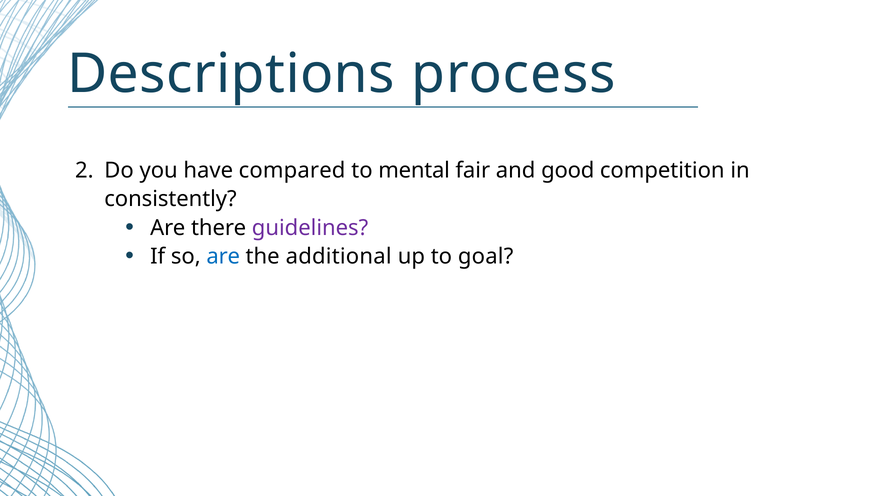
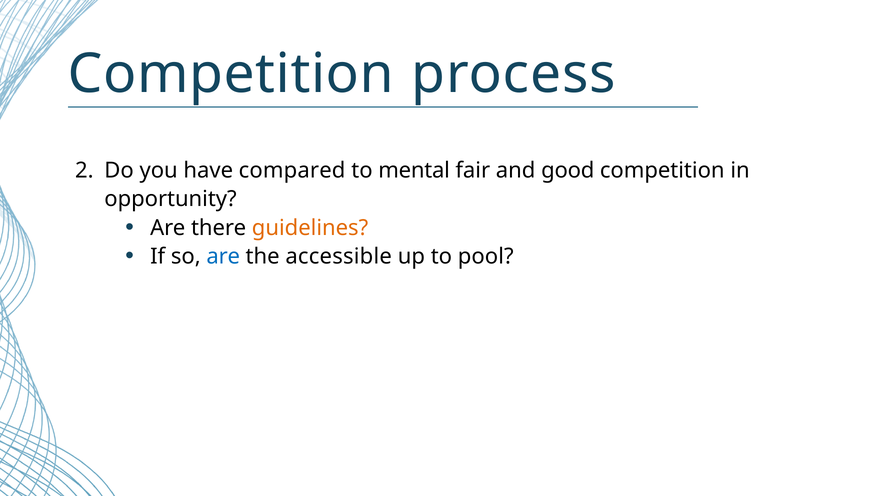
Descriptions at (231, 74): Descriptions -> Competition
consistently: consistently -> opportunity
guidelines colour: purple -> orange
additional: additional -> accessible
goal: goal -> pool
